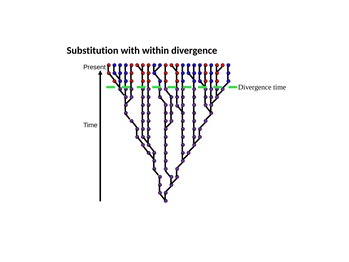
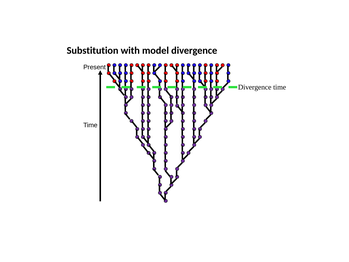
within: within -> model
